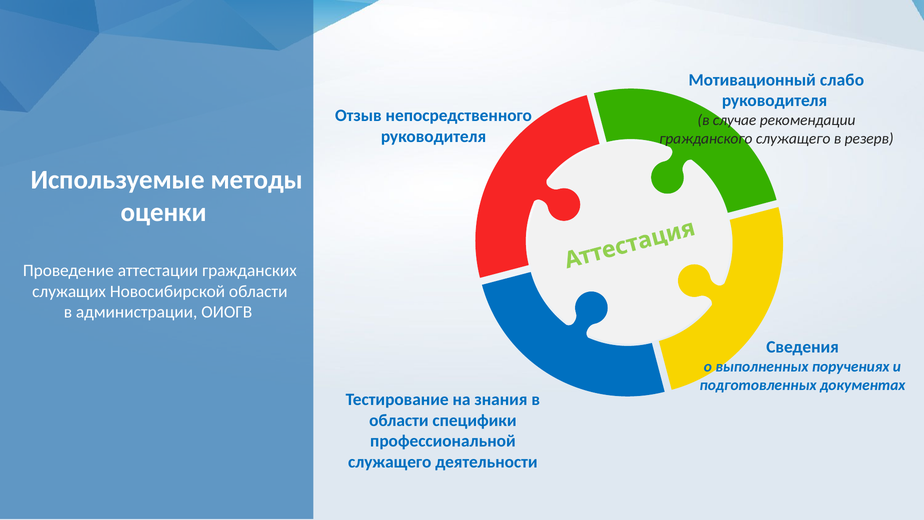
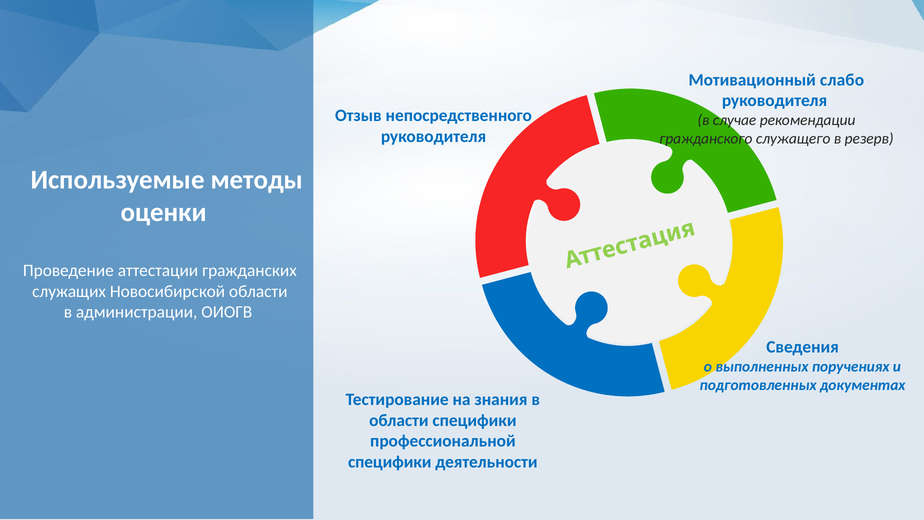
служащего at (390, 462): служащего -> специфики
